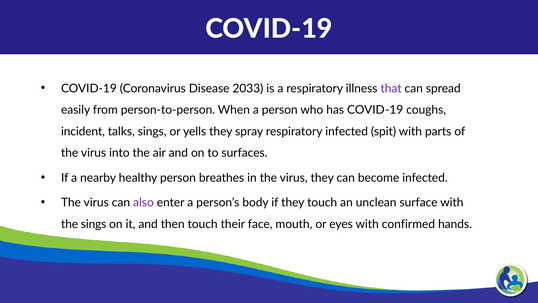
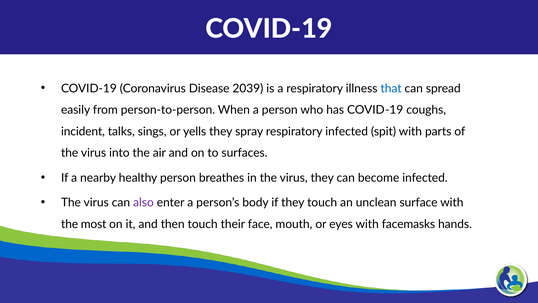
2033: 2033 -> 2039
that colour: purple -> blue
the sings: sings -> most
confirmed: confirmed -> facemasks
